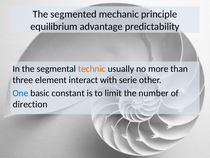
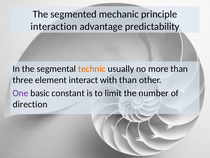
equilibrium: equilibrium -> interaction
with serie: serie -> than
One colour: blue -> purple
